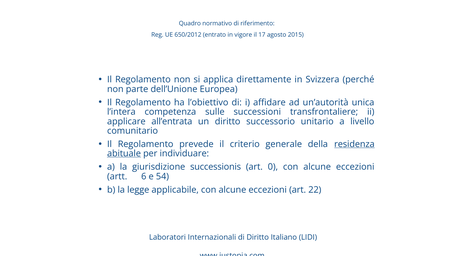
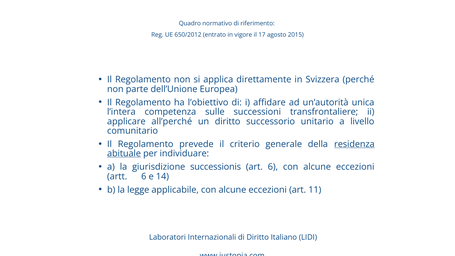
all’entrata: all’entrata -> all’perché
art 0: 0 -> 6
54: 54 -> 14
22: 22 -> 11
